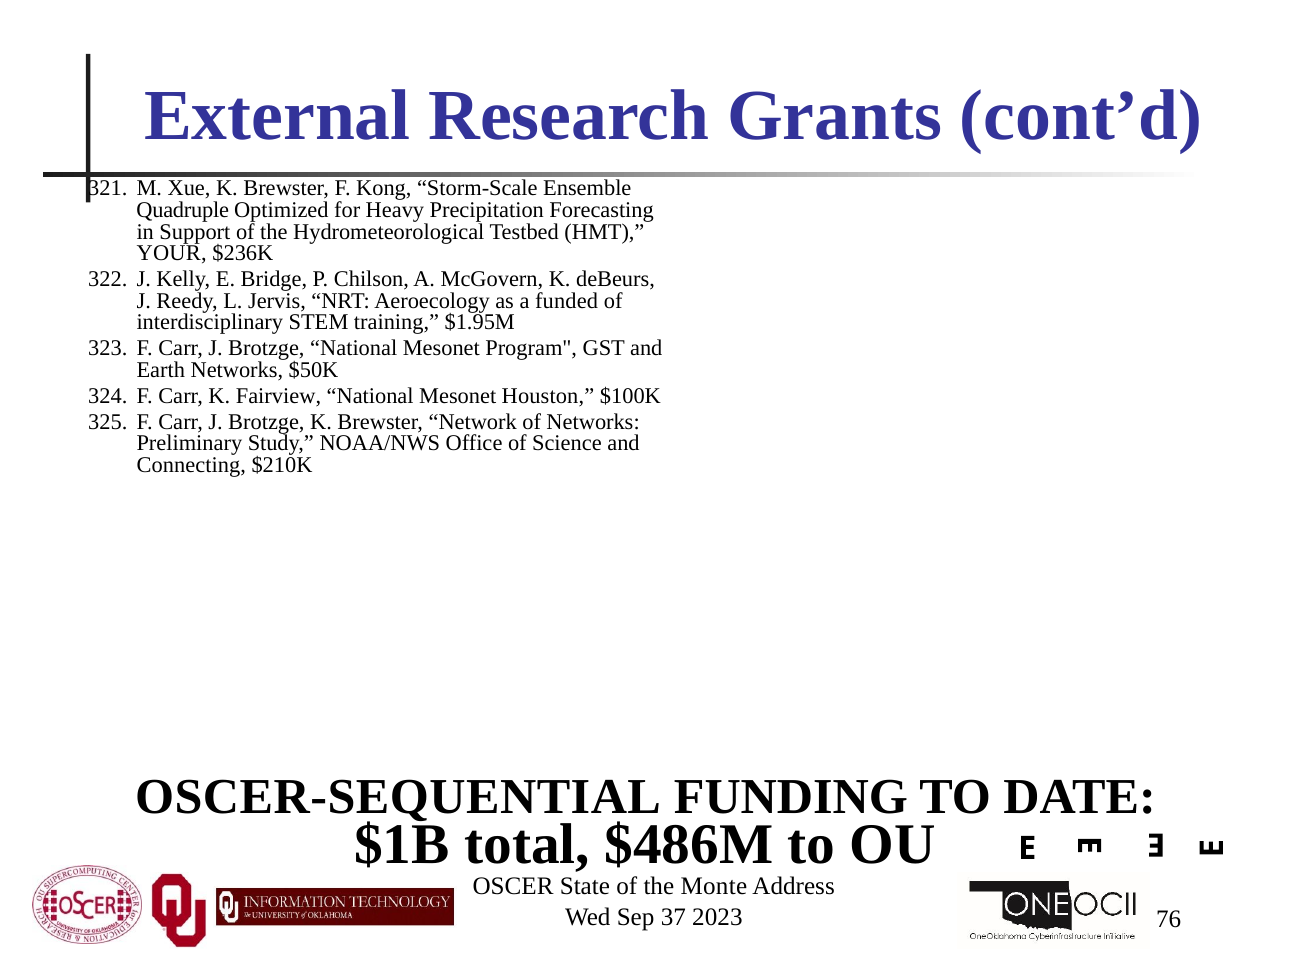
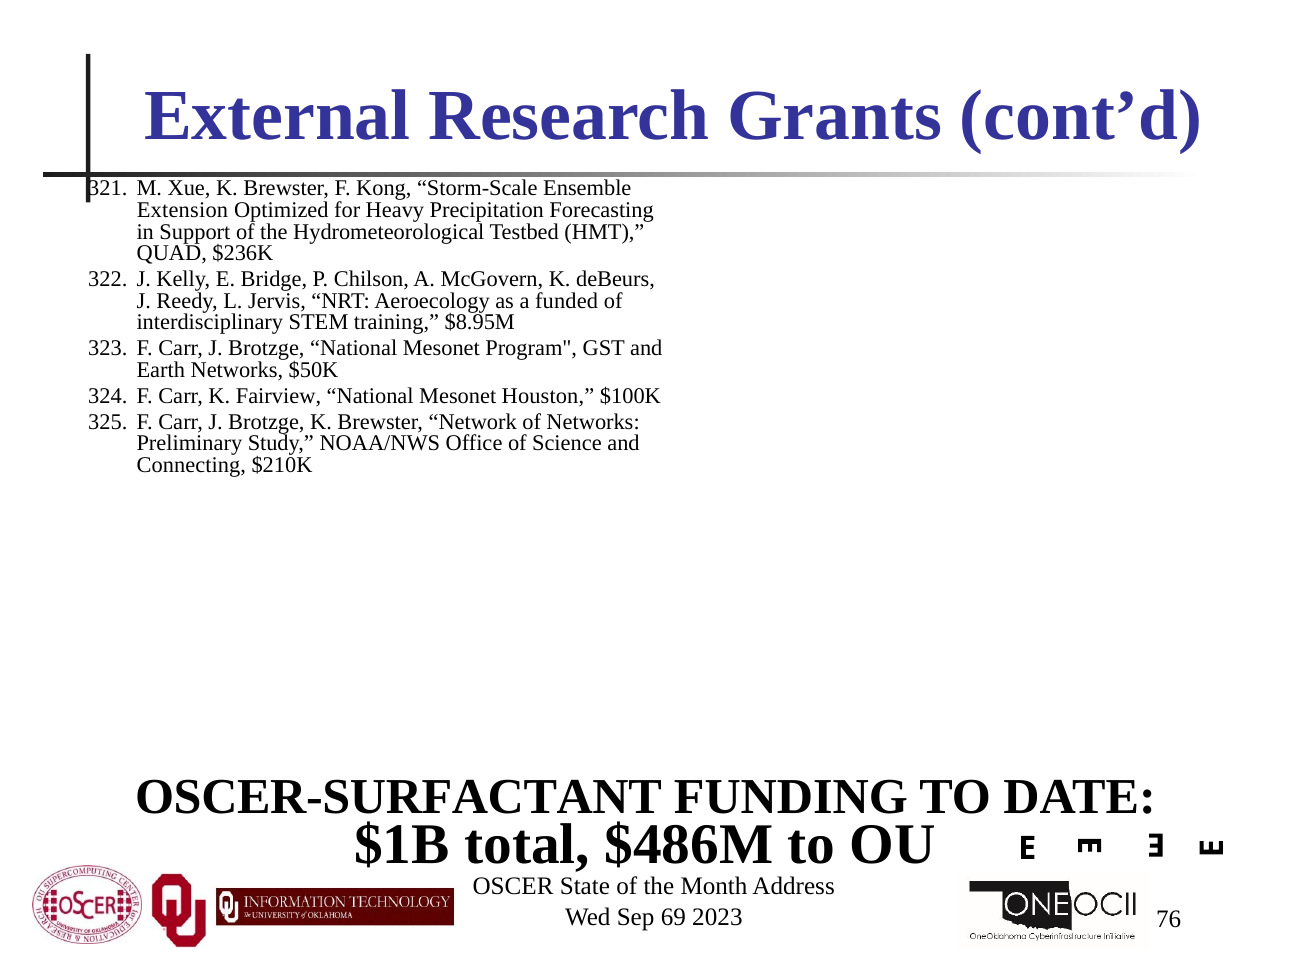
Quadruple: Quadruple -> Extension
YOUR: YOUR -> QUAD
$1.95M: $1.95M -> $8.95M
OSCER-SEQUENTIAL: OSCER-SEQUENTIAL -> OSCER-SURFACTANT
Monte: Monte -> Month
37: 37 -> 69
